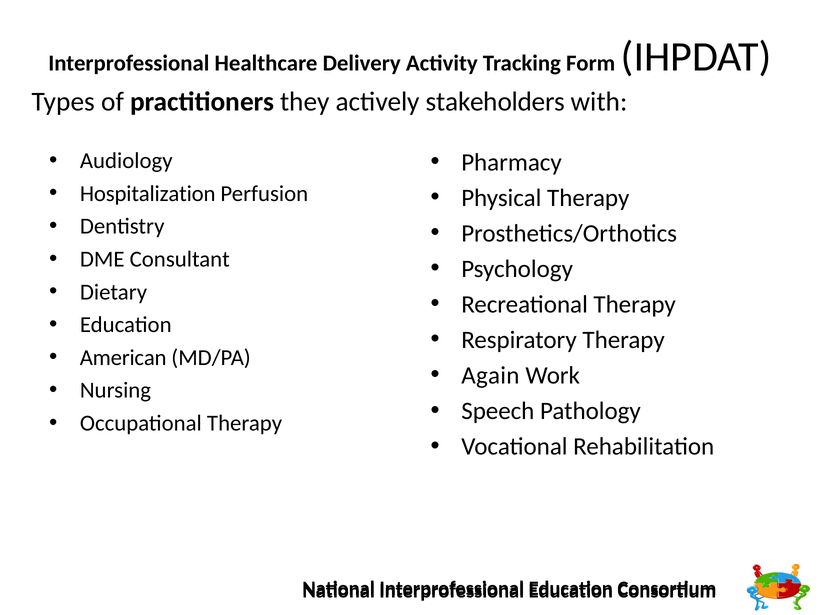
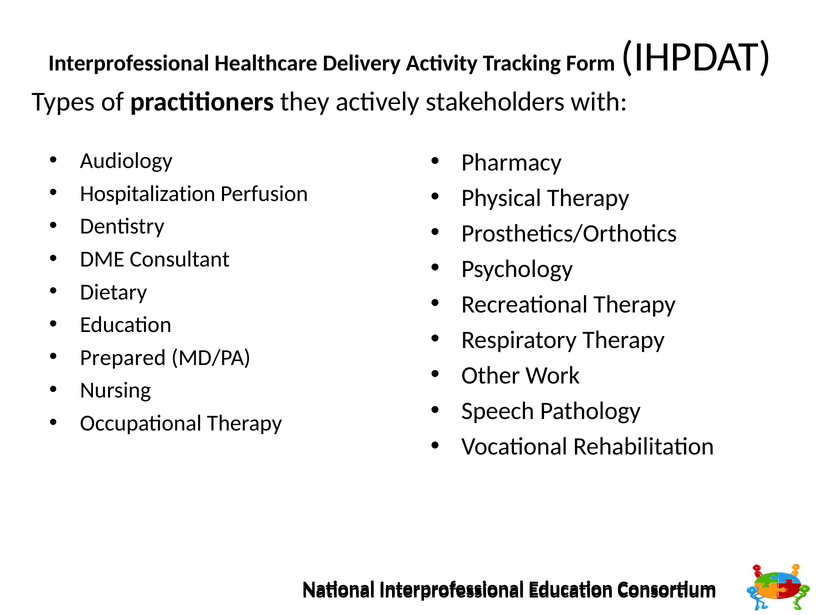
American: American -> Prepared
Again: Again -> Other
